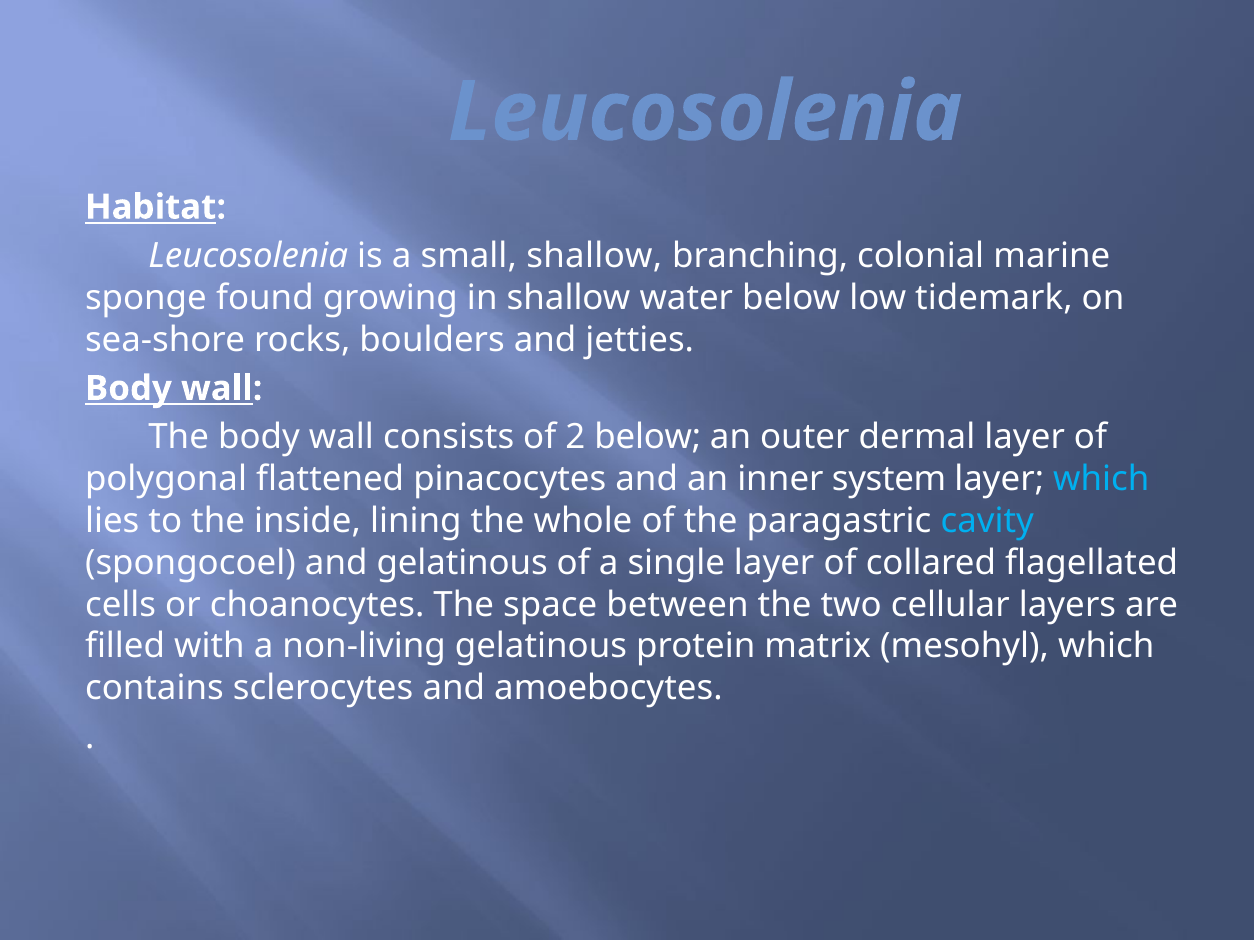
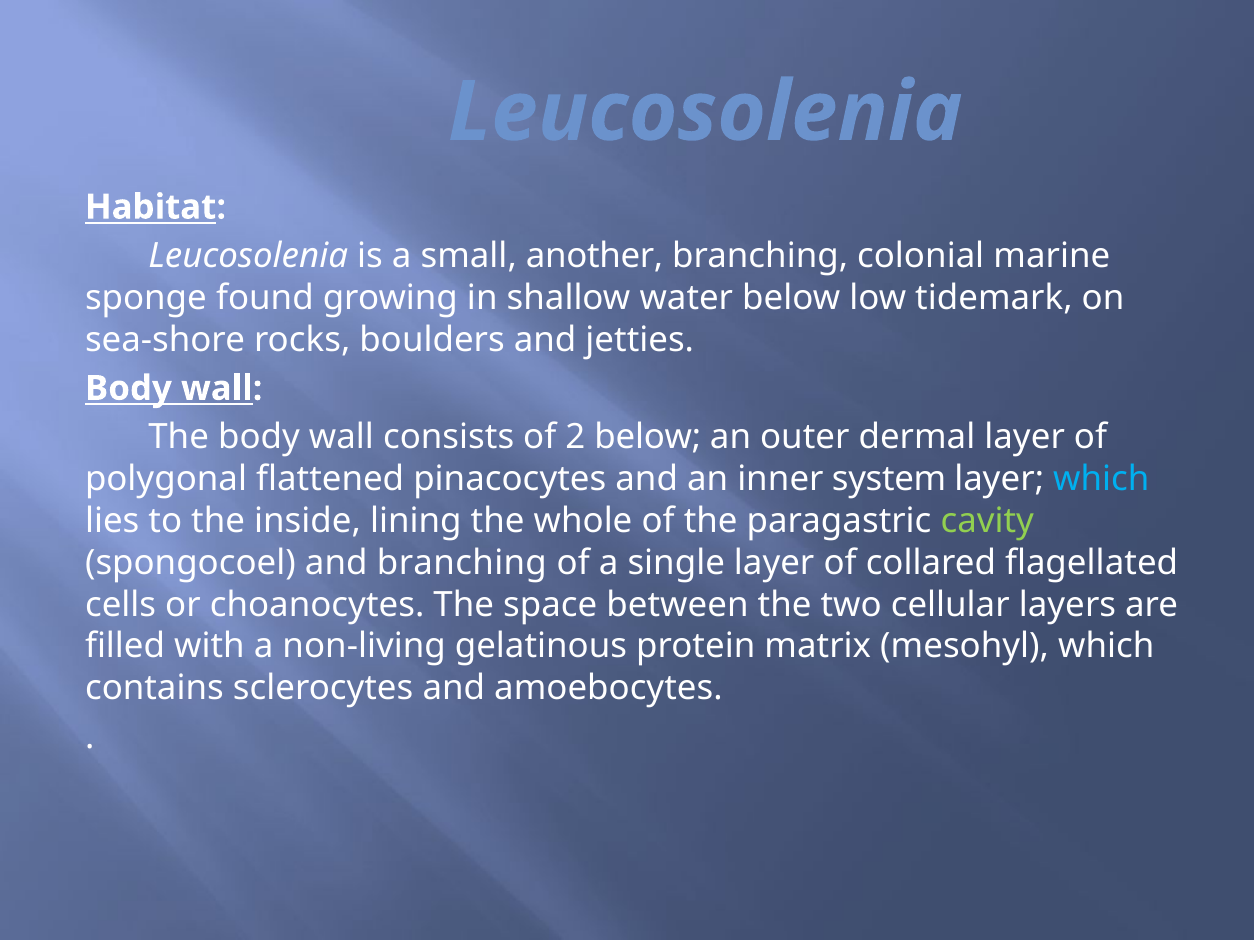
small shallow: shallow -> another
cavity colour: light blue -> light green
and gelatinous: gelatinous -> branching
